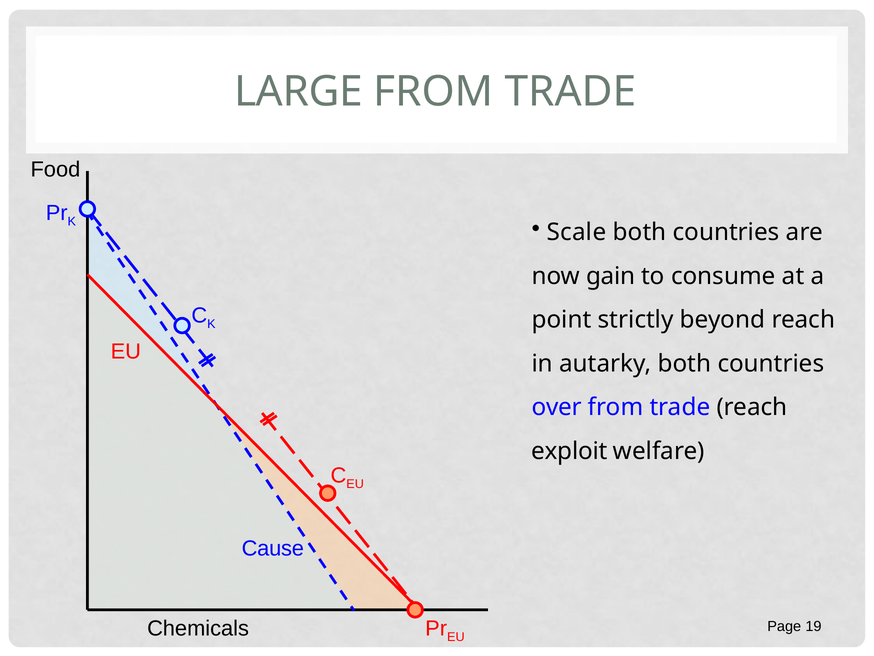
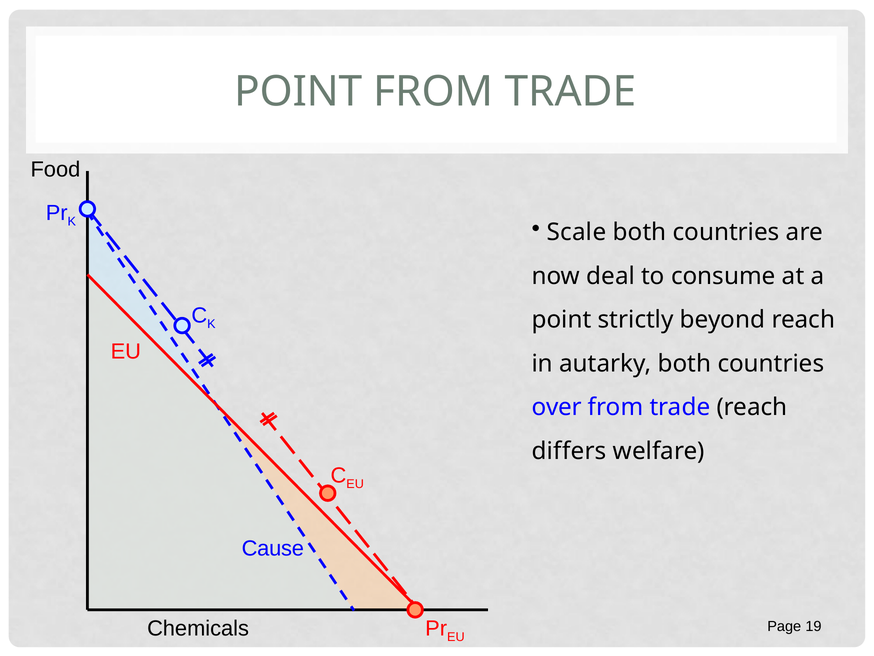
LARGE at (298, 92): LARGE -> POINT
gain: gain -> deal
exploit: exploit -> differs
